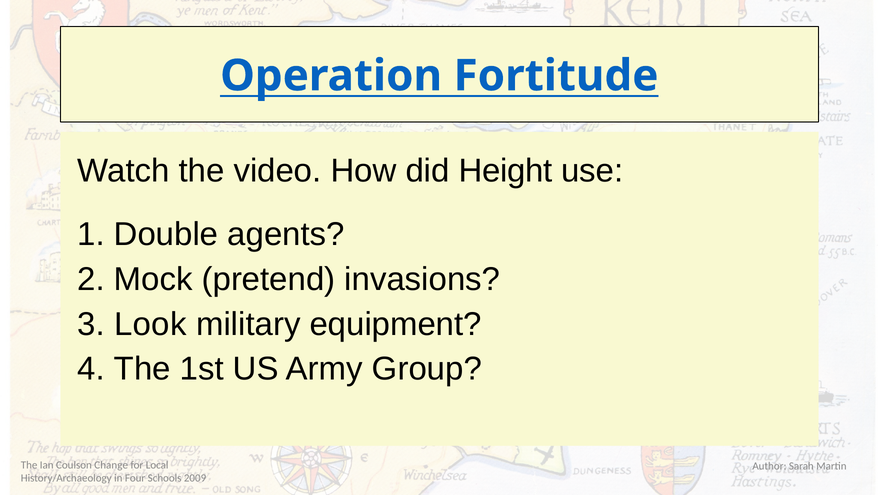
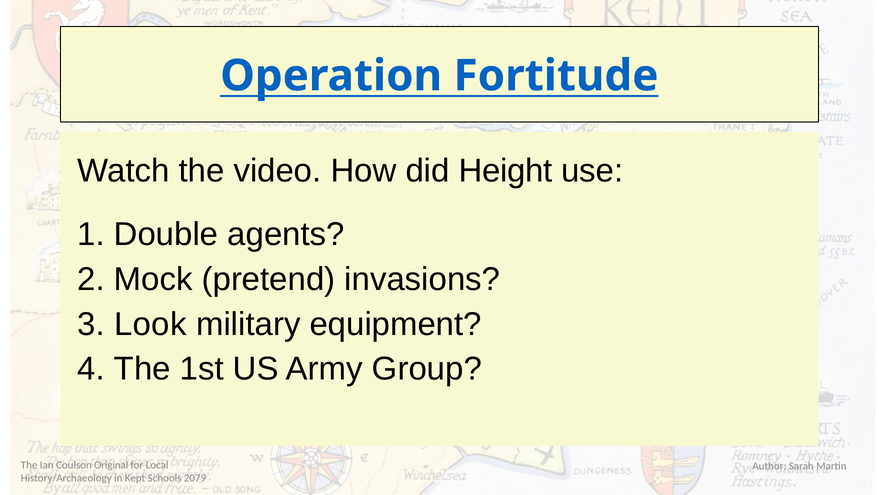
Change: Change -> Original
Four: Four -> Kept
2009: 2009 -> 2079
